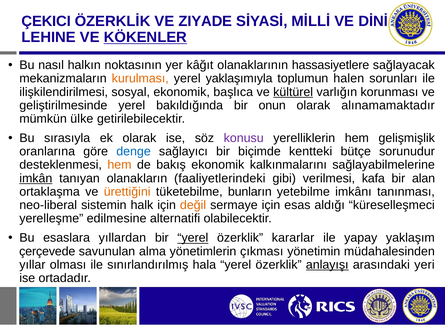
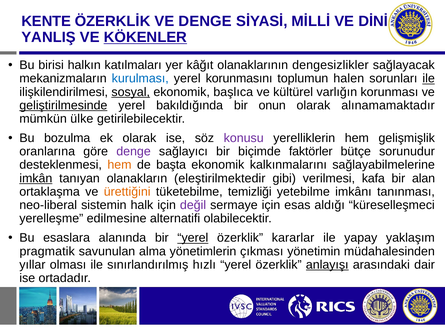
ÇEKICI: ÇEKICI -> KENTE
VE ZIYADE: ZIYADE -> DENGE
LEHINE: LEHINE -> YANLIŞ
nasıl: nasıl -> birisi
noktasının: noktasının -> katılmaları
hassasiyetlere: hassasiyetlere -> dengesizlikler
kurulması colour: orange -> blue
yaklaşımıyla: yaklaşımıyla -> korunmasını
ile at (429, 79) underline: none -> present
sosyal underline: none -> present
kültürel underline: present -> none
geliştirilmesinde underline: none -> present
sırasıyla: sırasıyla -> bozulma
denge at (134, 151) colour: blue -> purple
kentteki: kentteki -> faktörler
bakış: bakış -> başta
faaliyetlerindeki: faaliyetlerindeki -> eleştirilmektedir
bunların: bunların -> temizliği
değil colour: orange -> purple
yıllardan: yıllardan -> alanında
çerçevede: çerçevede -> pragmatik
hala: hala -> hızlı
yeri: yeri -> dair
